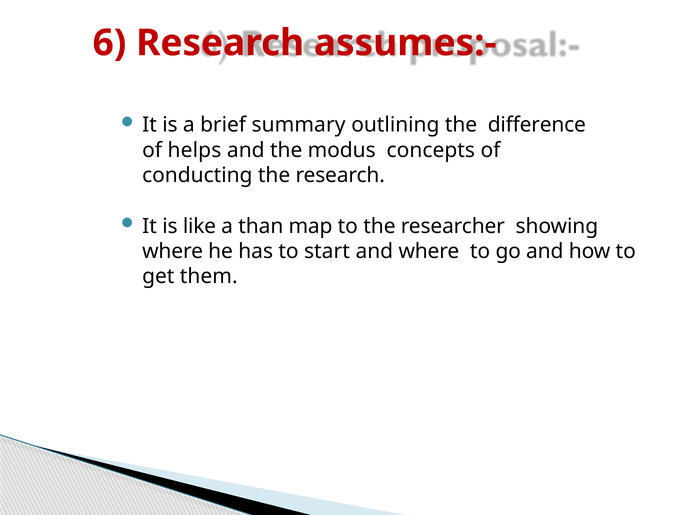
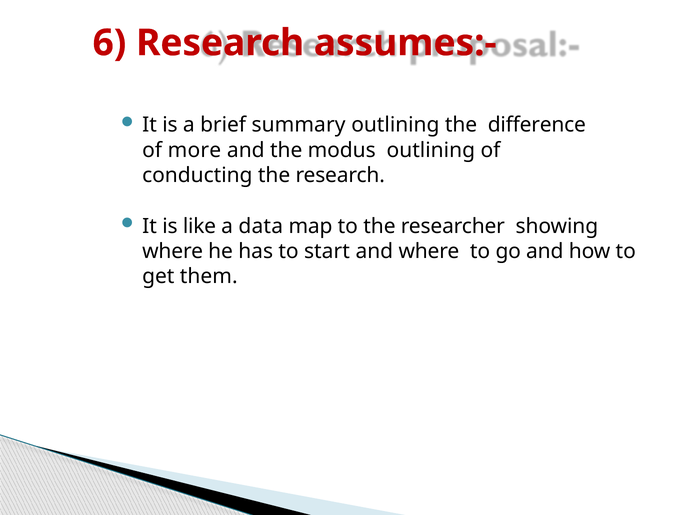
helps: helps -> more
modus concepts: concepts -> outlining
than: than -> data
